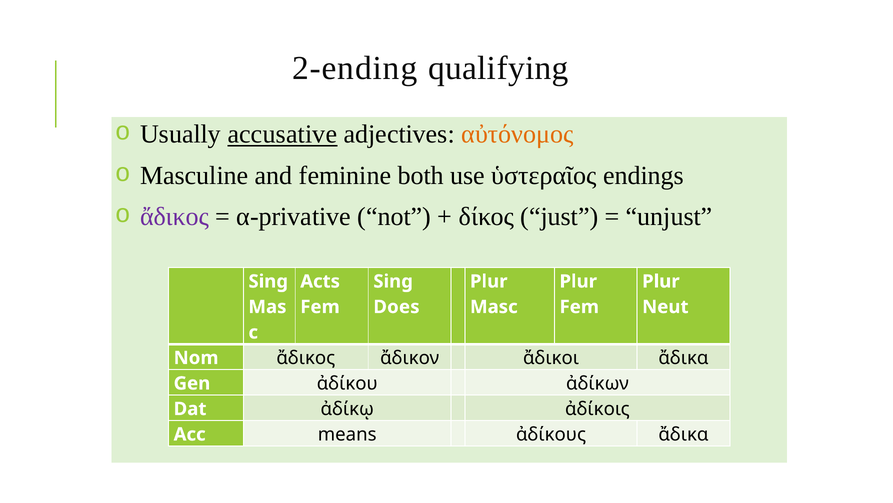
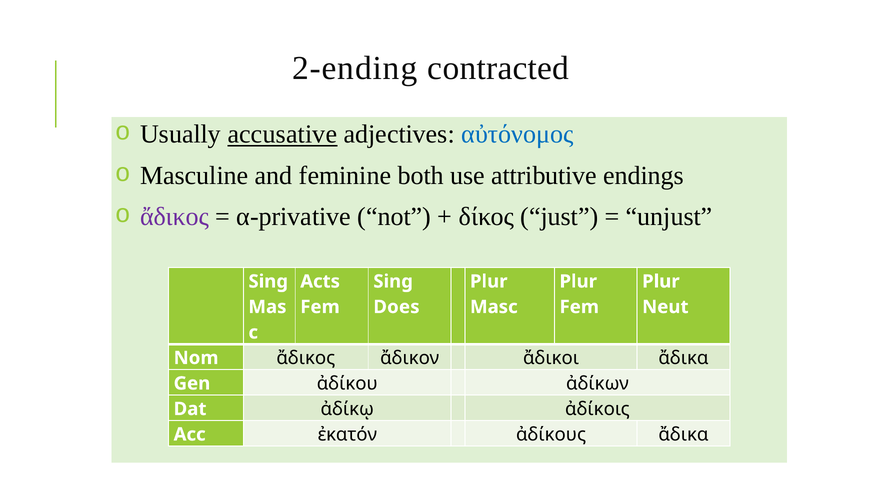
qualifying: qualifying -> contracted
αὐτόνομος colour: orange -> blue
ὑστεραῖος: ὑστεραῖος -> attributive
means: means -> ἐκατόν
